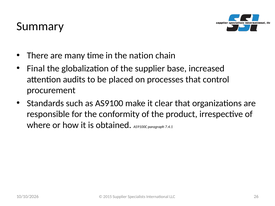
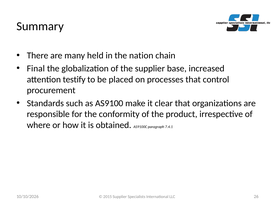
time: time -> held
audits: audits -> testify
